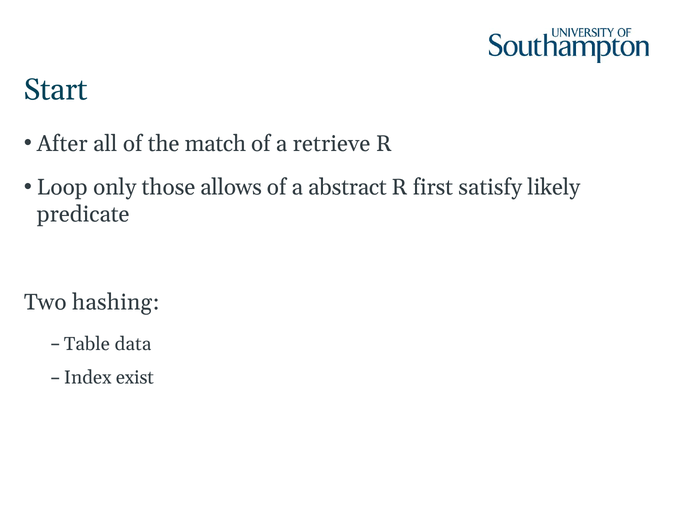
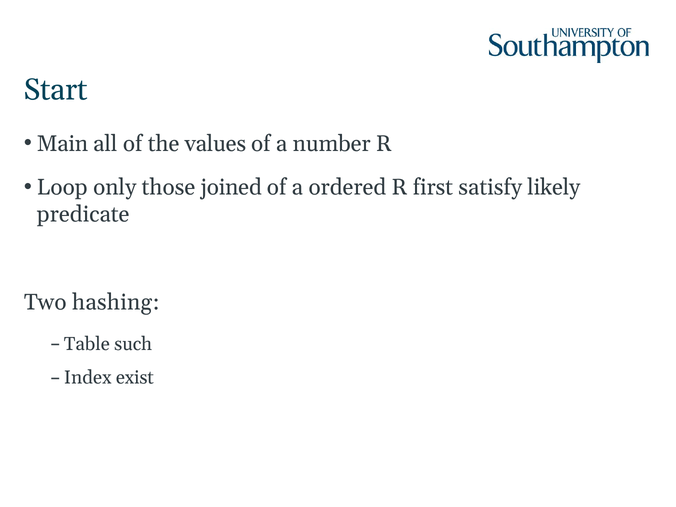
After: After -> Main
match: match -> values
retrieve: retrieve -> number
allows: allows -> joined
abstract: abstract -> ordered
data: data -> such
